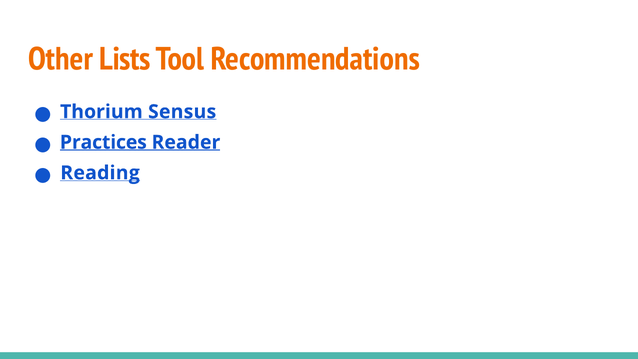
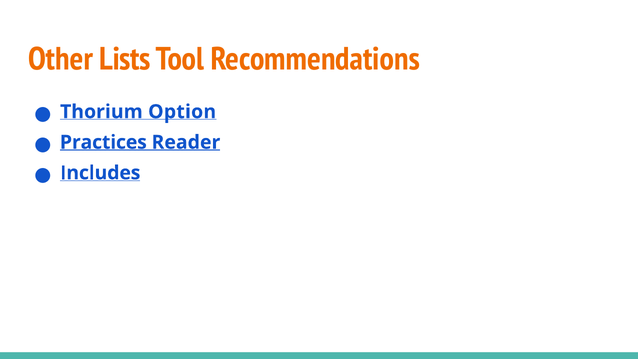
Sensus: Sensus -> Option
Reading: Reading -> Includes
